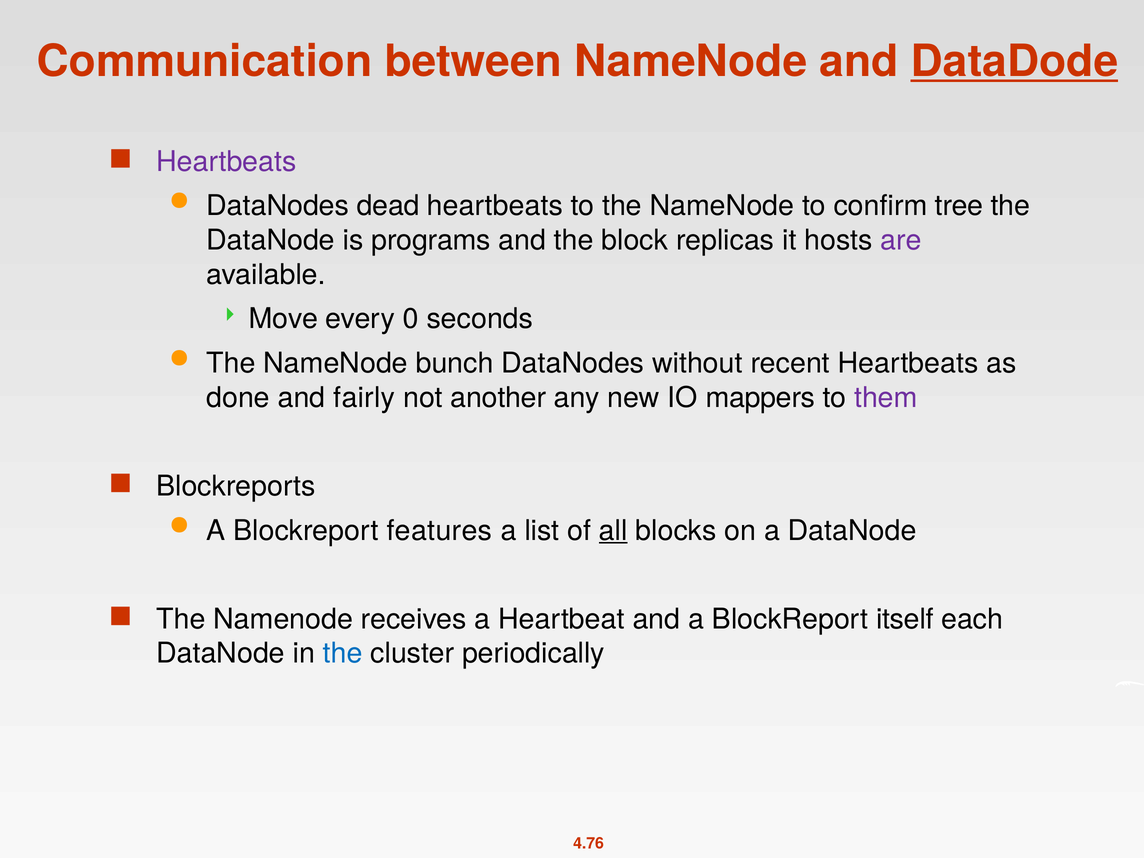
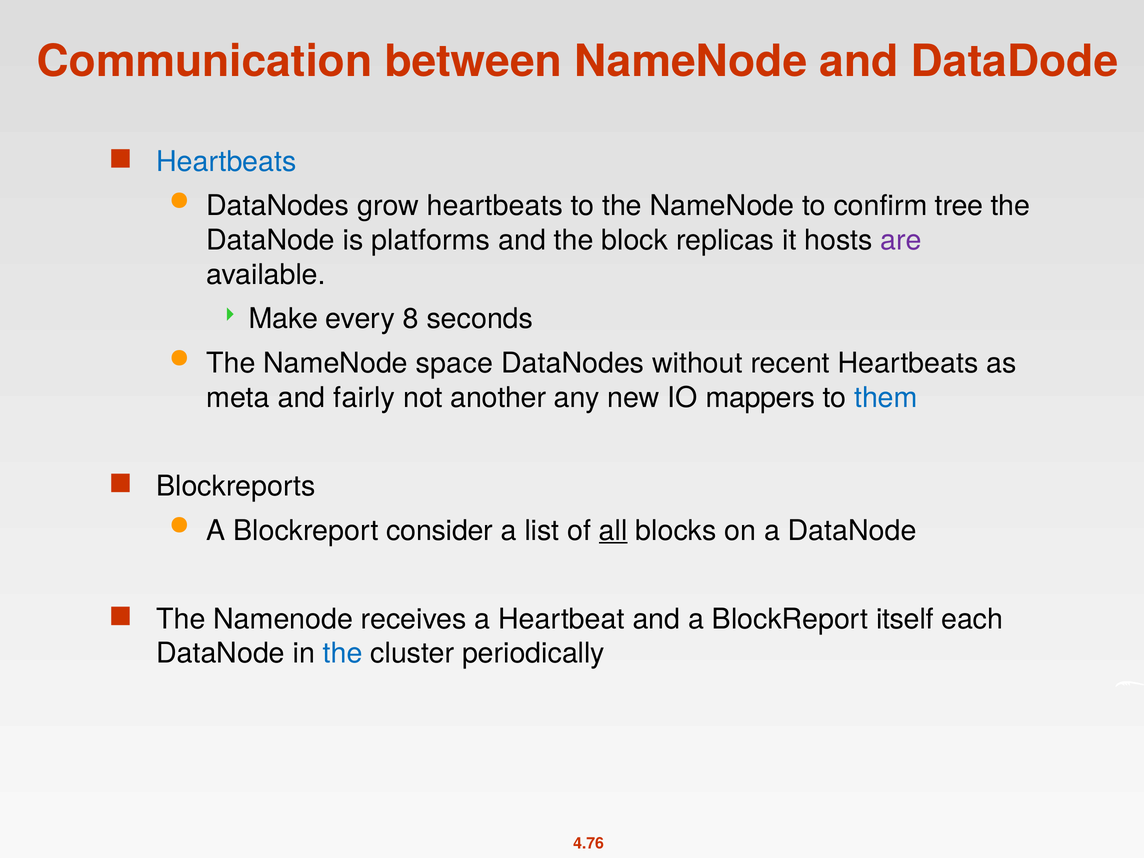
DataDode underline: present -> none
Heartbeats at (227, 162) colour: purple -> blue
dead: dead -> grow
programs: programs -> platforms
Move: Move -> Make
0: 0 -> 8
bunch: bunch -> space
done: done -> meta
them colour: purple -> blue
features: features -> consider
